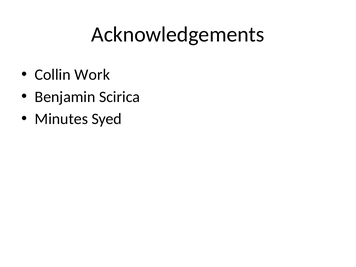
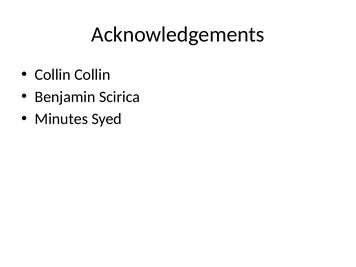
Collin Work: Work -> Collin
